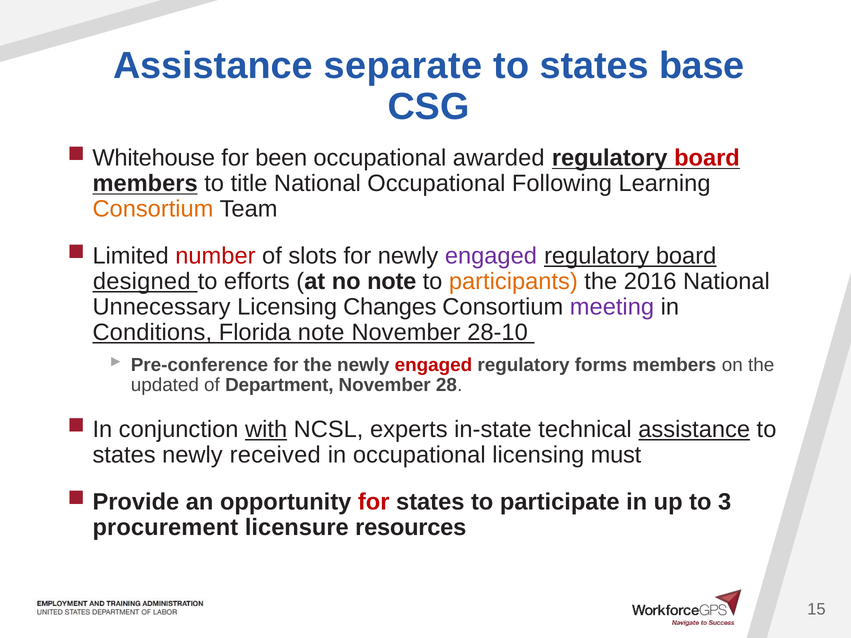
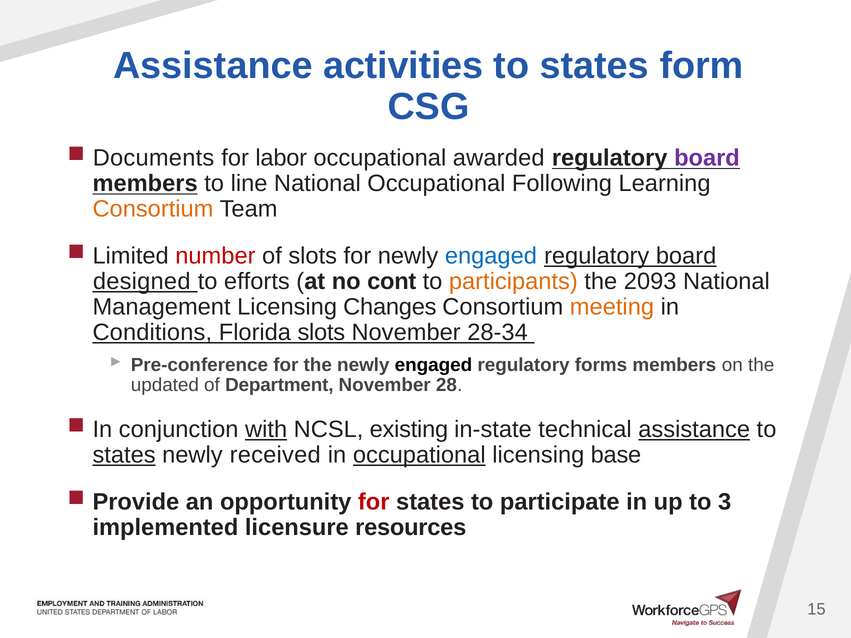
separate: separate -> activities
base: base -> form
Whitehouse: Whitehouse -> Documents
been: been -> labor
board at (707, 158) colour: red -> purple
title: title -> line
engaged at (491, 256) colour: purple -> blue
no note: note -> cont
2016: 2016 -> 2093
Unnecessary: Unnecessary -> Management
meeting colour: purple -> orange
Florida note: note -> slots
28-10: 28-10 -> 28-34
engaged at (433, 365) colour: red -> black
experts: experts -> existing
states at (124, 455) underline: none -> present
occupational at (419, 455) underline: none -> present
must: must -> base
procurement: procurement -> implemented
